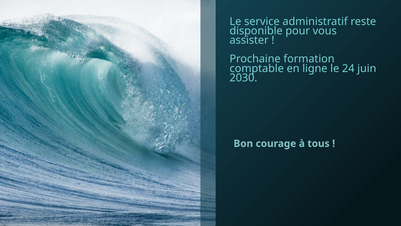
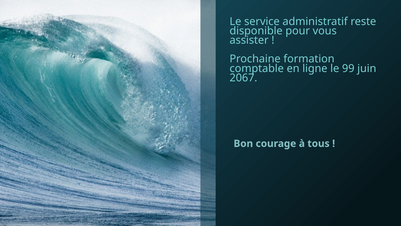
24: 24 -> 99
2030: 2030 -> 2067
